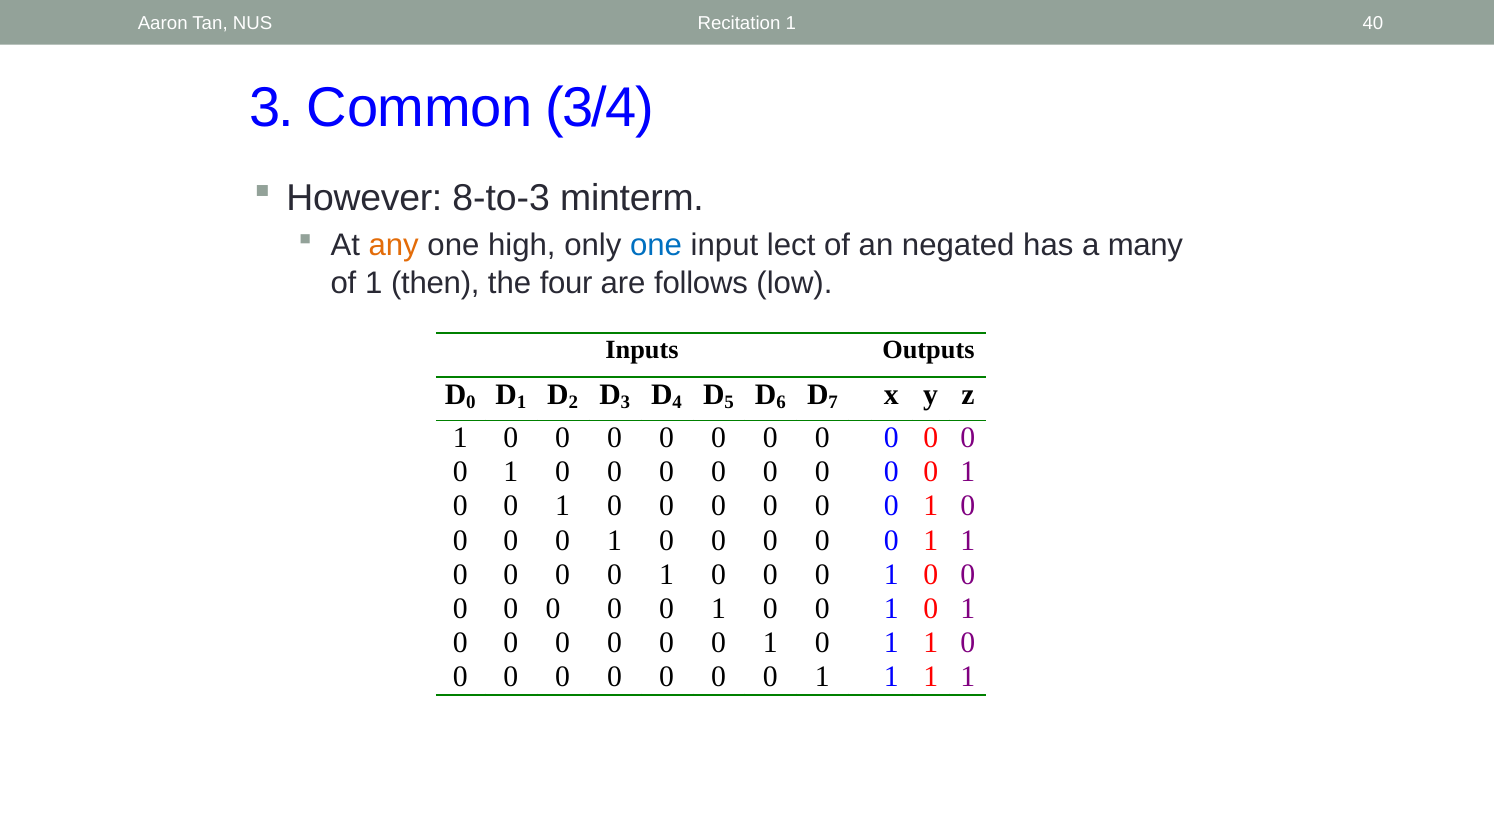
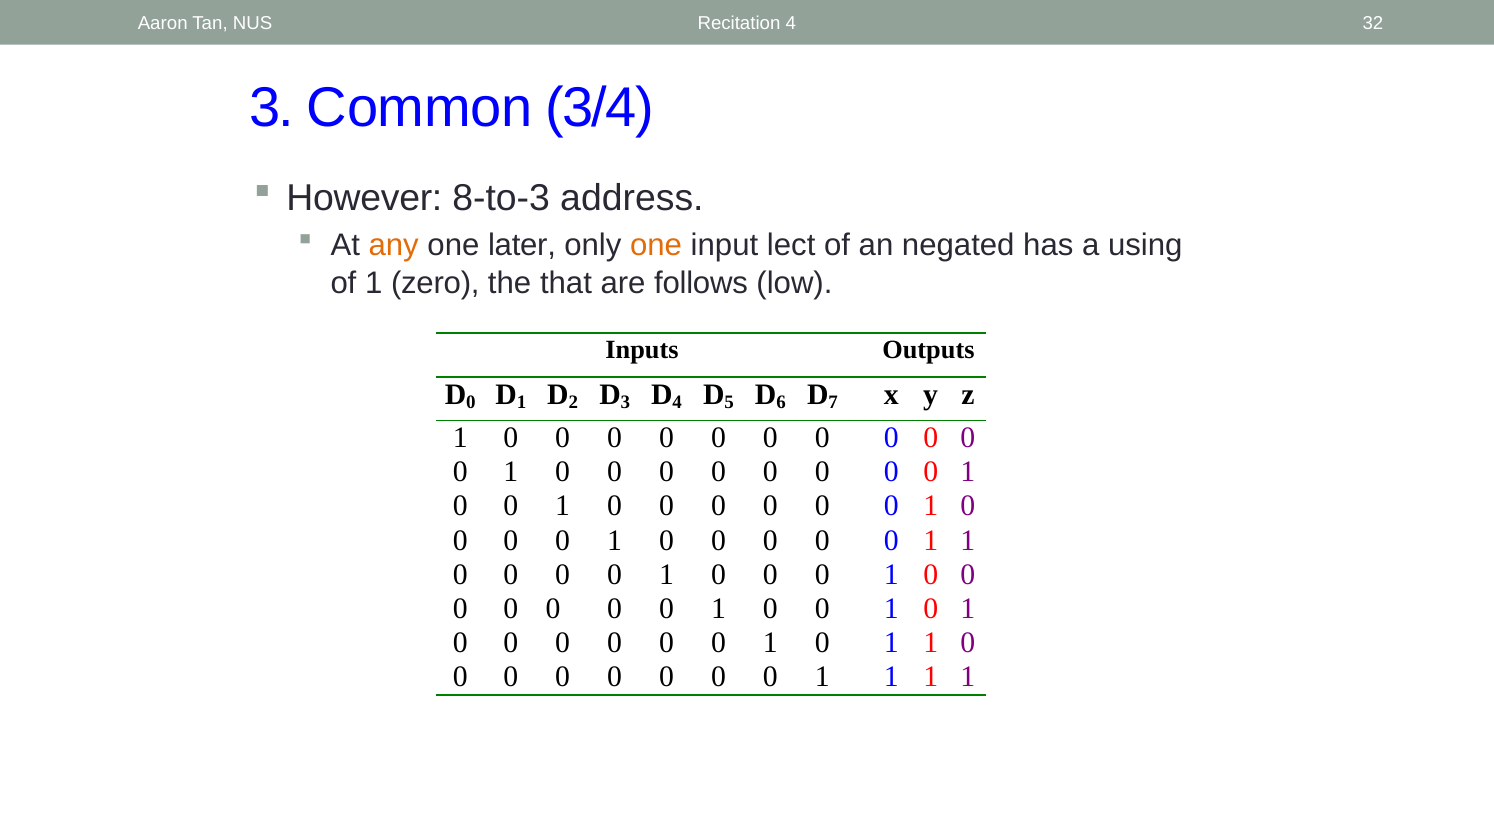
Recitation 1: 1 -> 4
40: 40 -> 32
minterm: minterm -> address
high: high -> later
one at (656, 246) colour: blue -> orange
many: many -> using
then: then -> zero
four: four -> that
